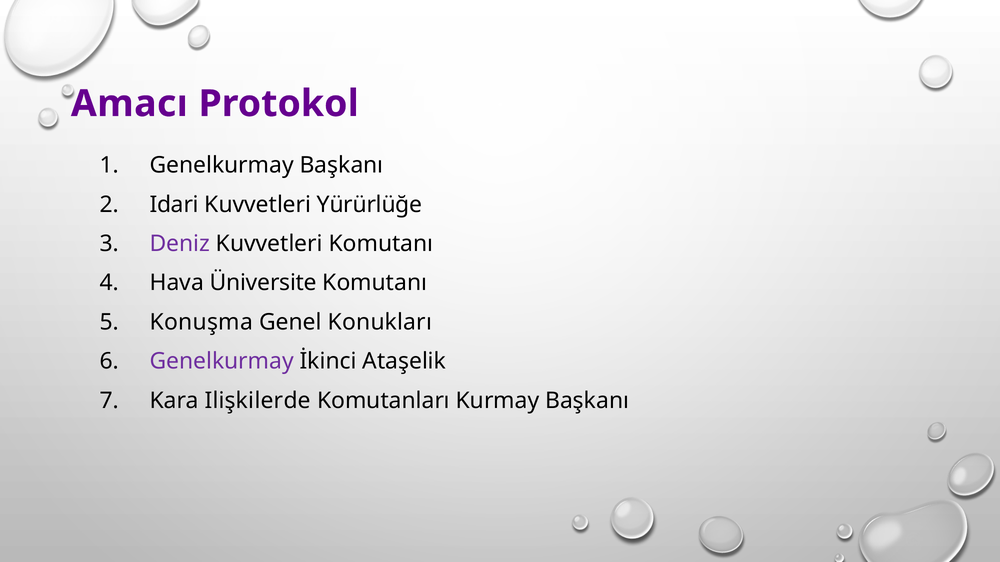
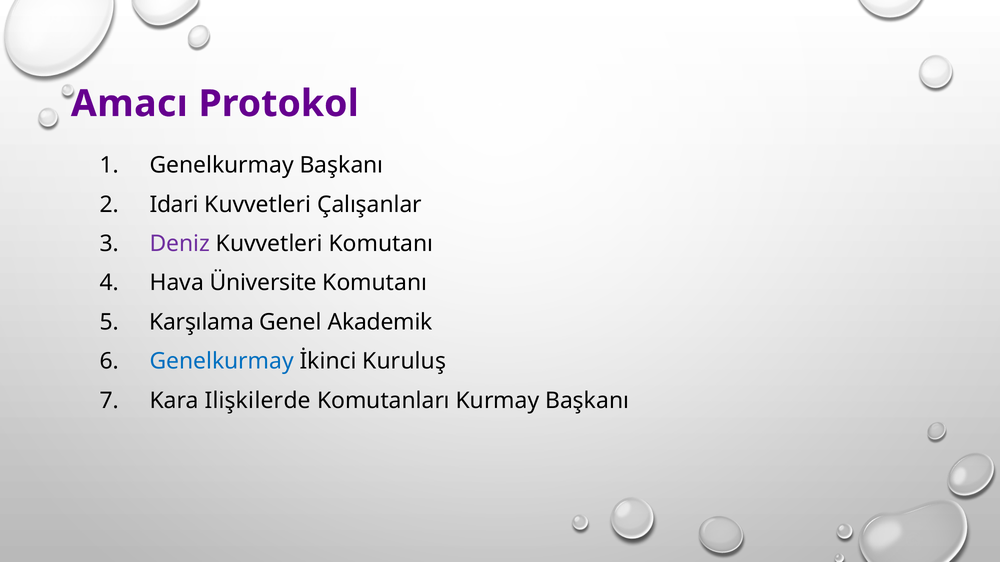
Yürürlüğe: Yürürlüğe -> Çalışanlar
Konuşma: Konuşma -> Karşılama
Konukları: Konukları -> Akademik
Genelkurmay at (222, 362) colour: purple -> blue
Ataşelik: Ataşelik -> Kuruluş
